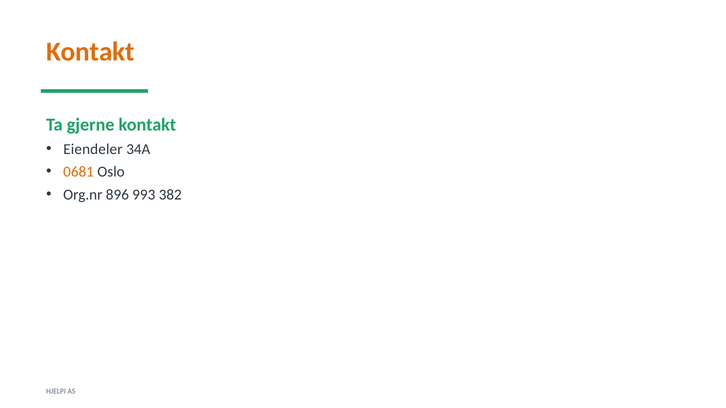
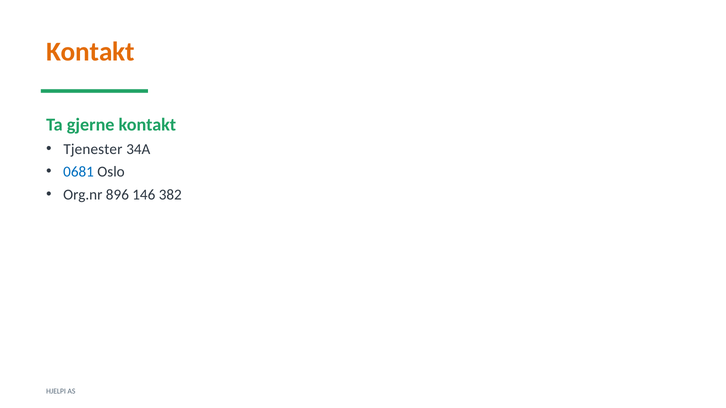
Eiendeler: Eiendeler -> Tjenester
0681 colour: orange -> blue
993: 993 -> 146
